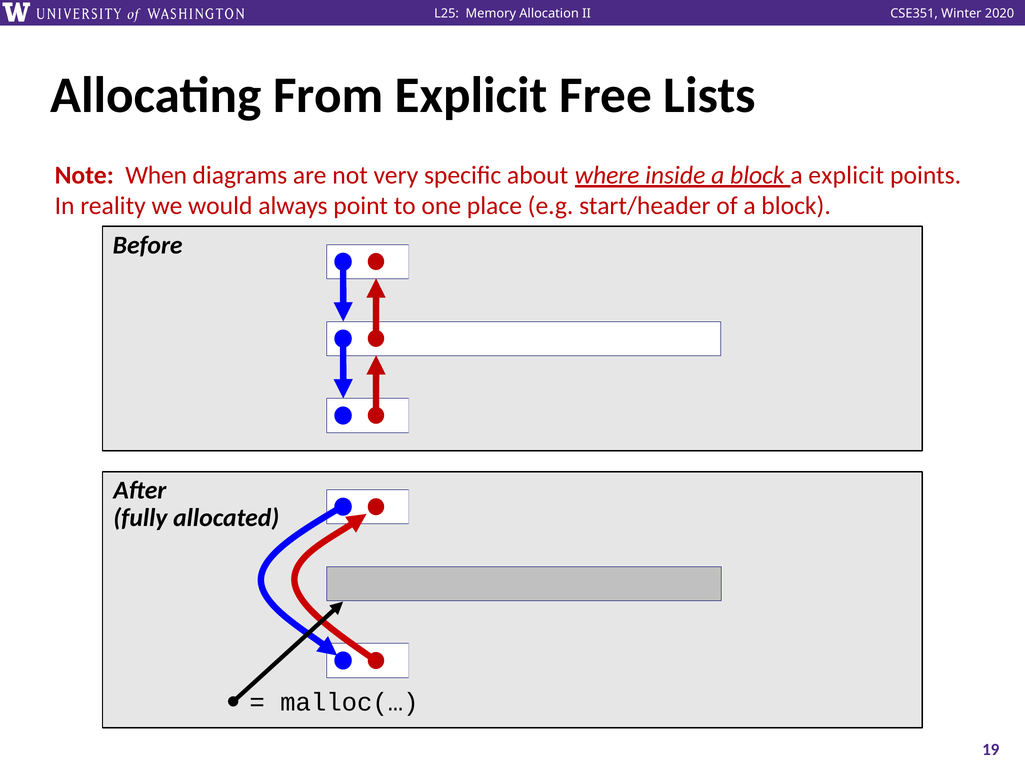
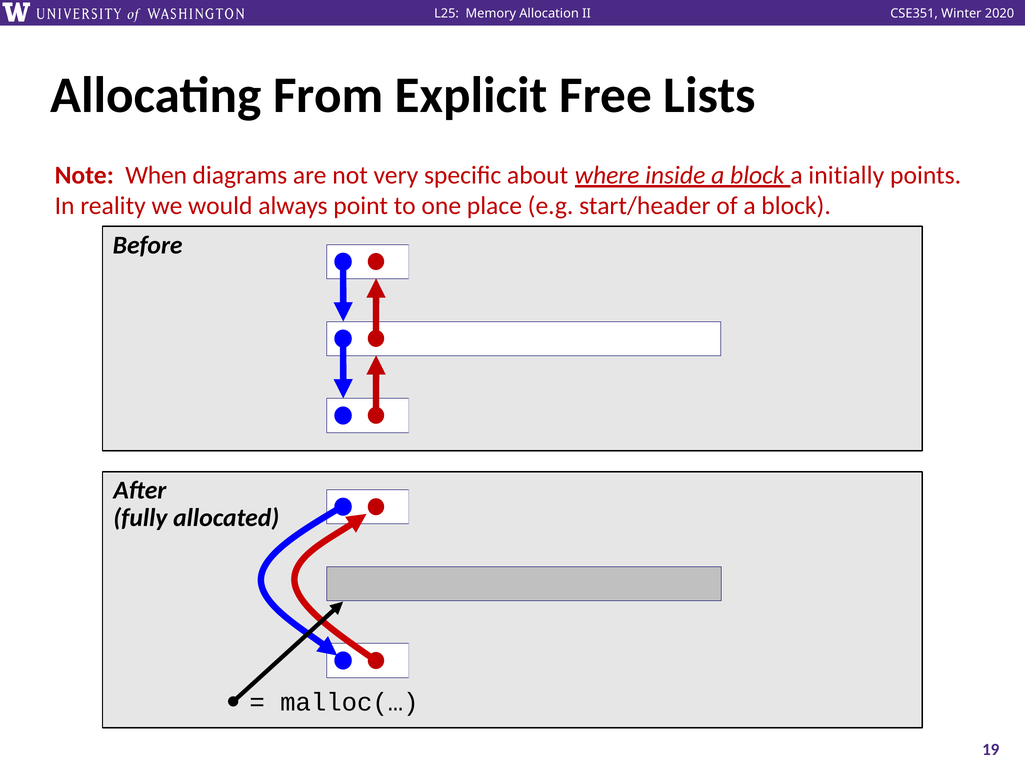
a explicit: explicit -> initially
